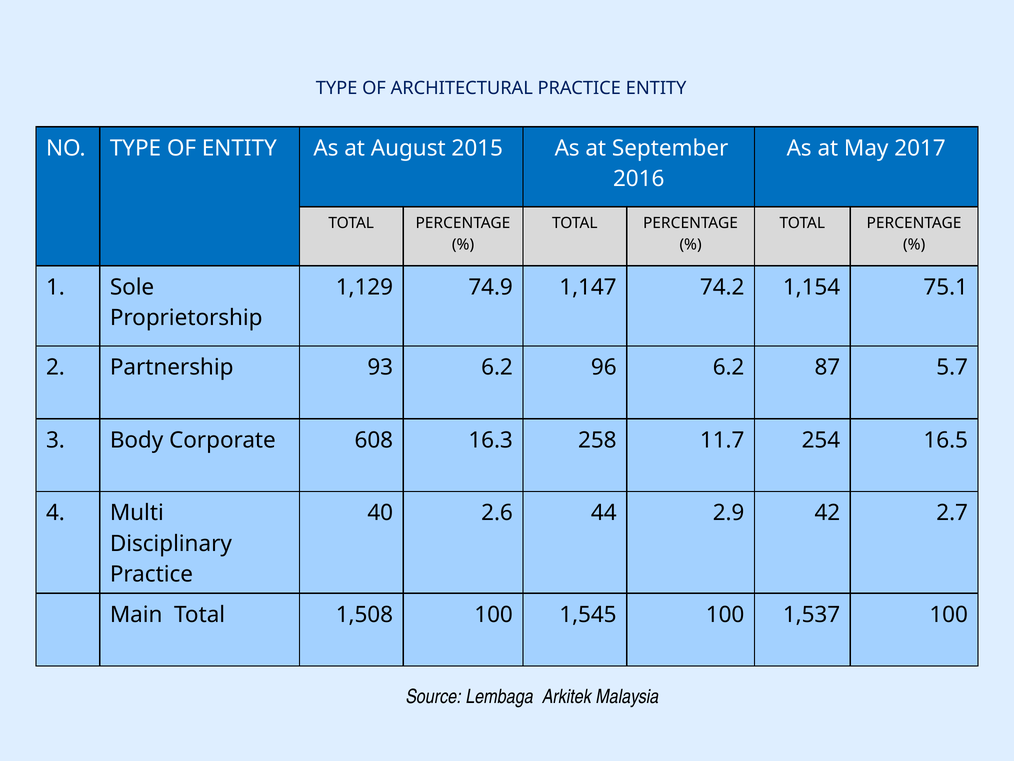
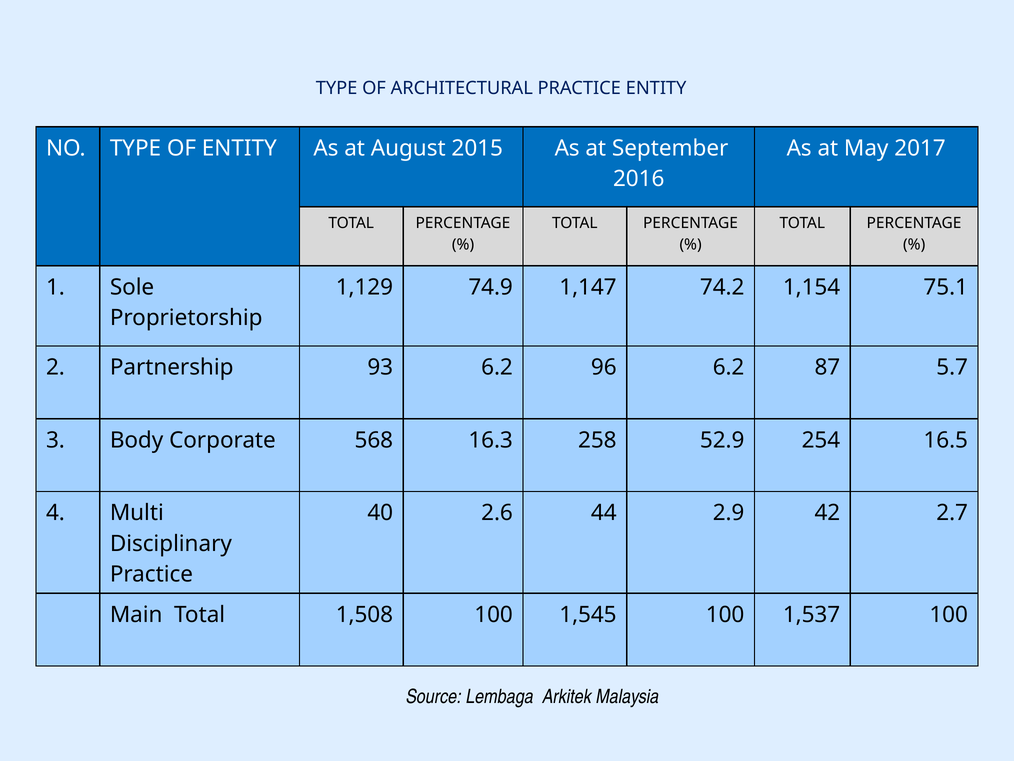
608: 608 -> 568
11.7: 11.7 -> 52.9
